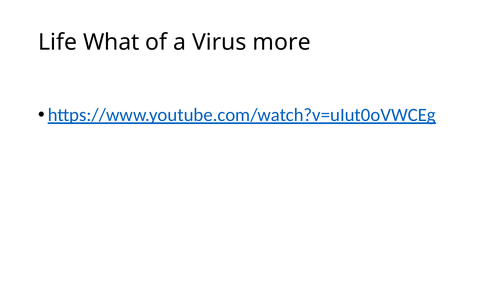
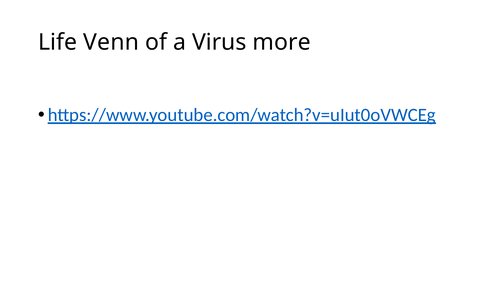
What: What -> Venn
